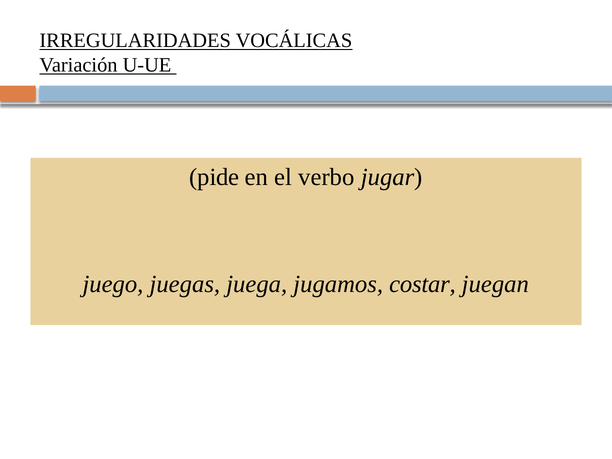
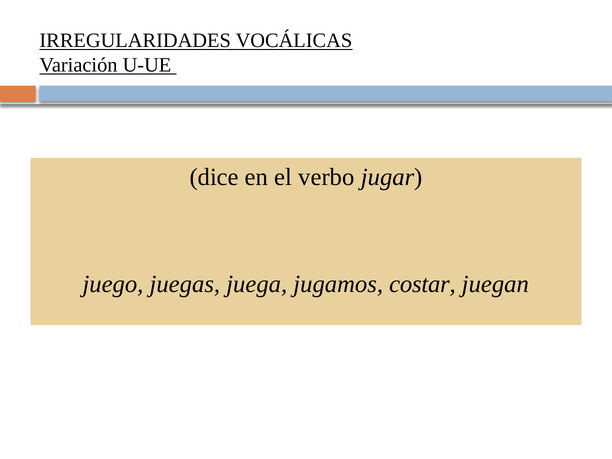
pide: pide -> dice
